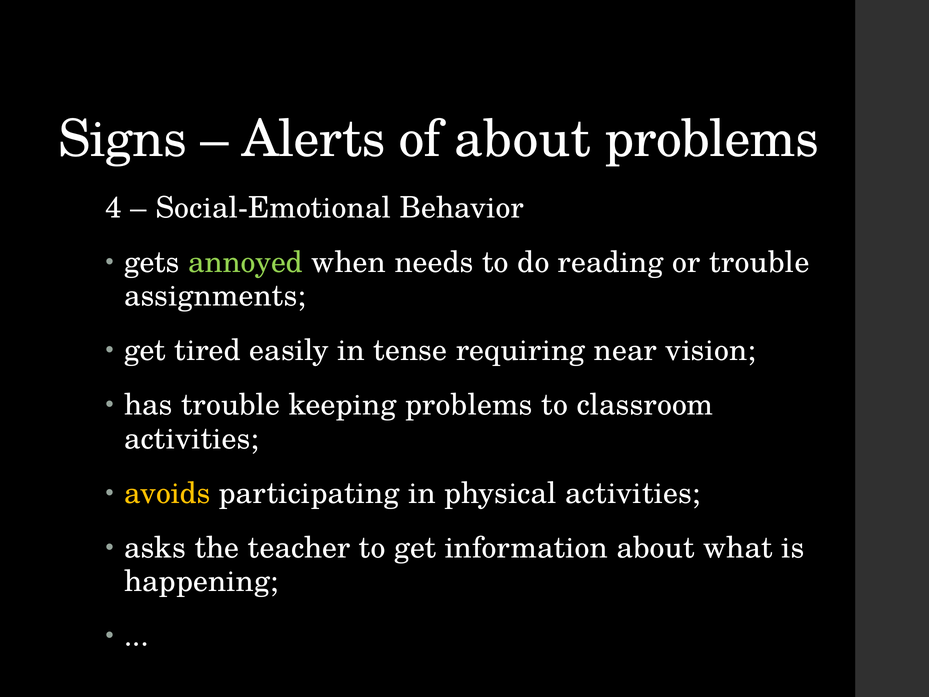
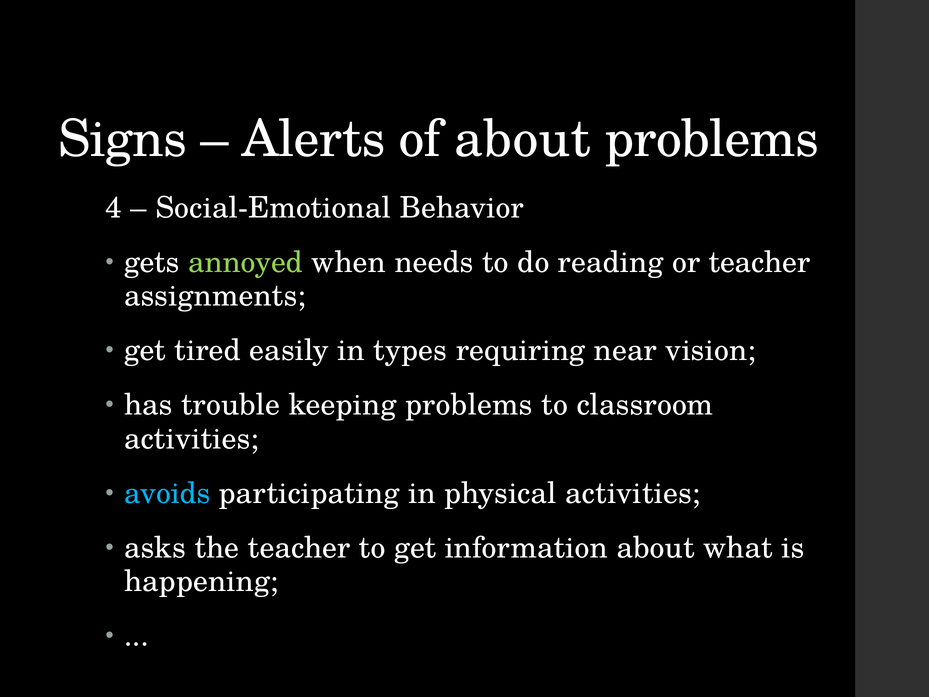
or trouble: trouble -> teacher
tense: tense -> types
avoids colour: yellow -> light blue
